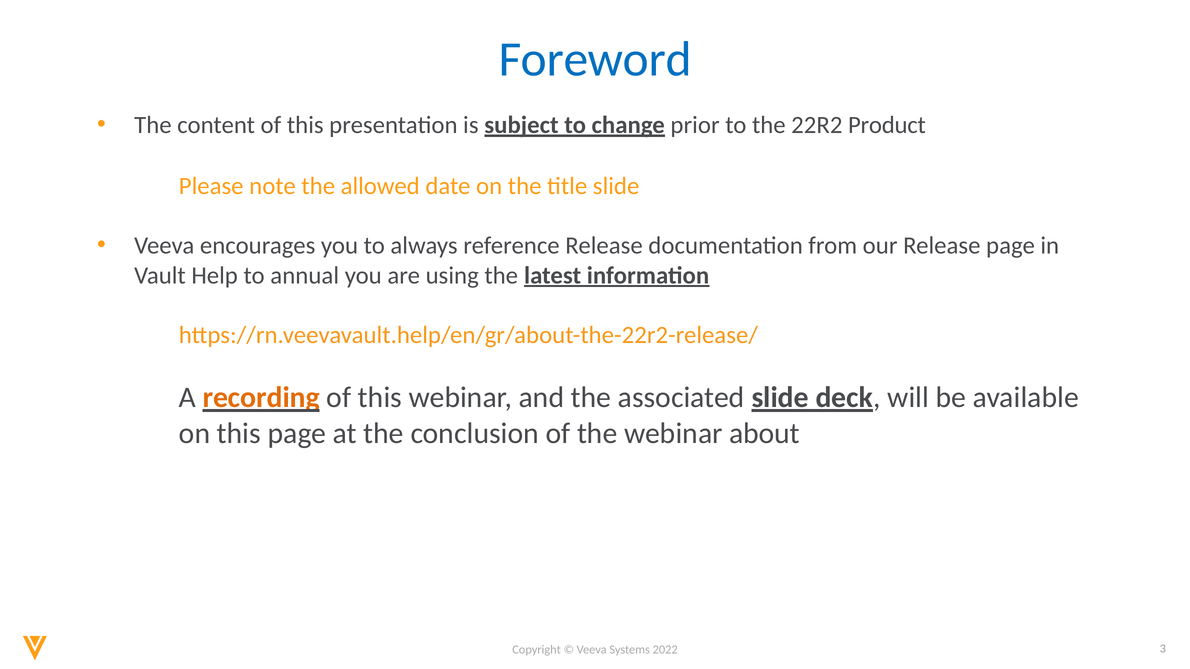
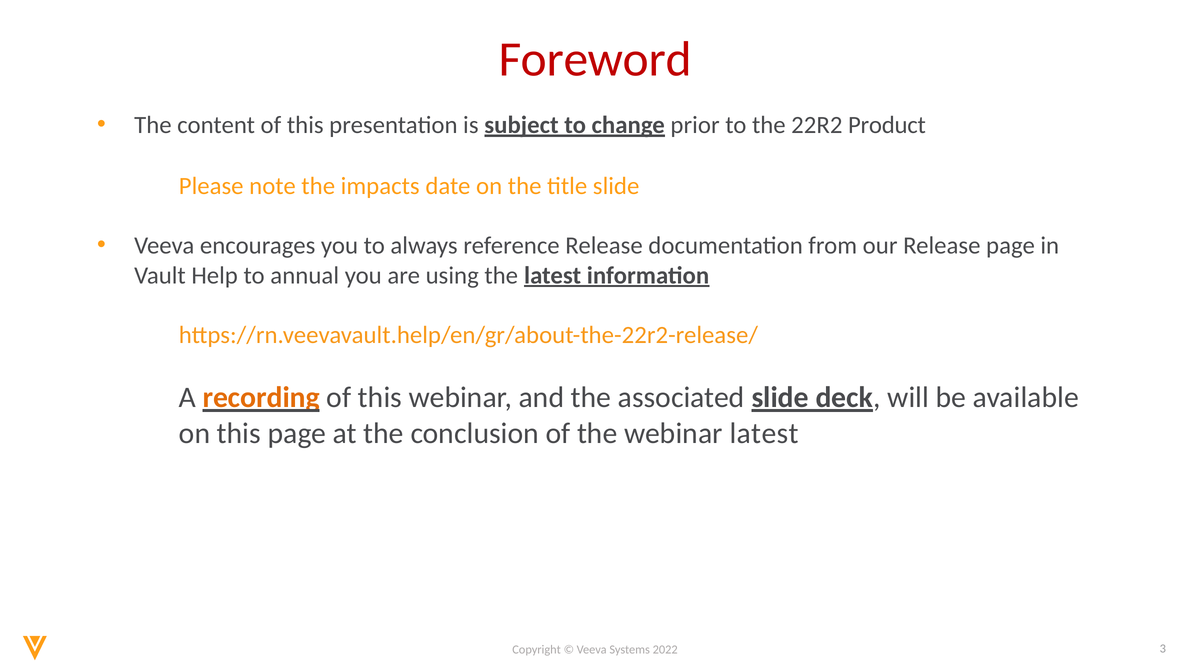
Foreword colour: blue -> red
allowed: allowed -> impacts
webinar about: about -> latest
